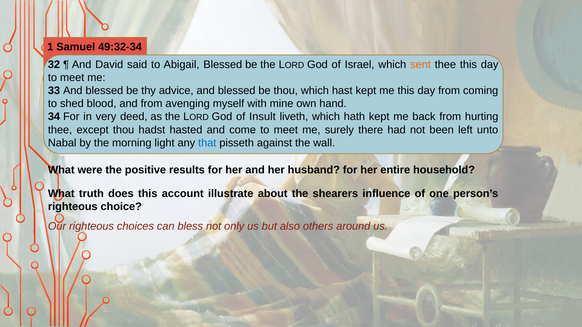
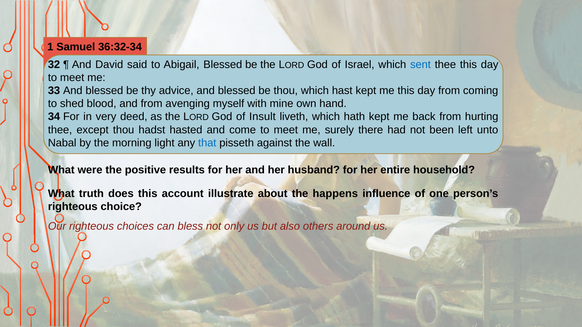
49:32-34: 49:32-34 -> 36:32-34
sent colour: orange -> blue
shearers: shearers -> happens
